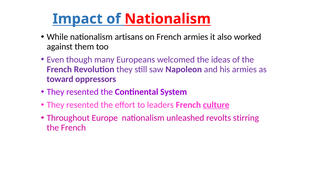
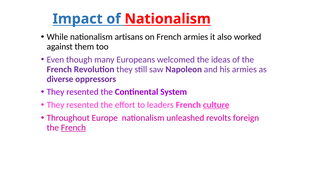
toward: toward -> diverse
stirring: stirring -> foreign
French at (73, 127) underline: none -> present
